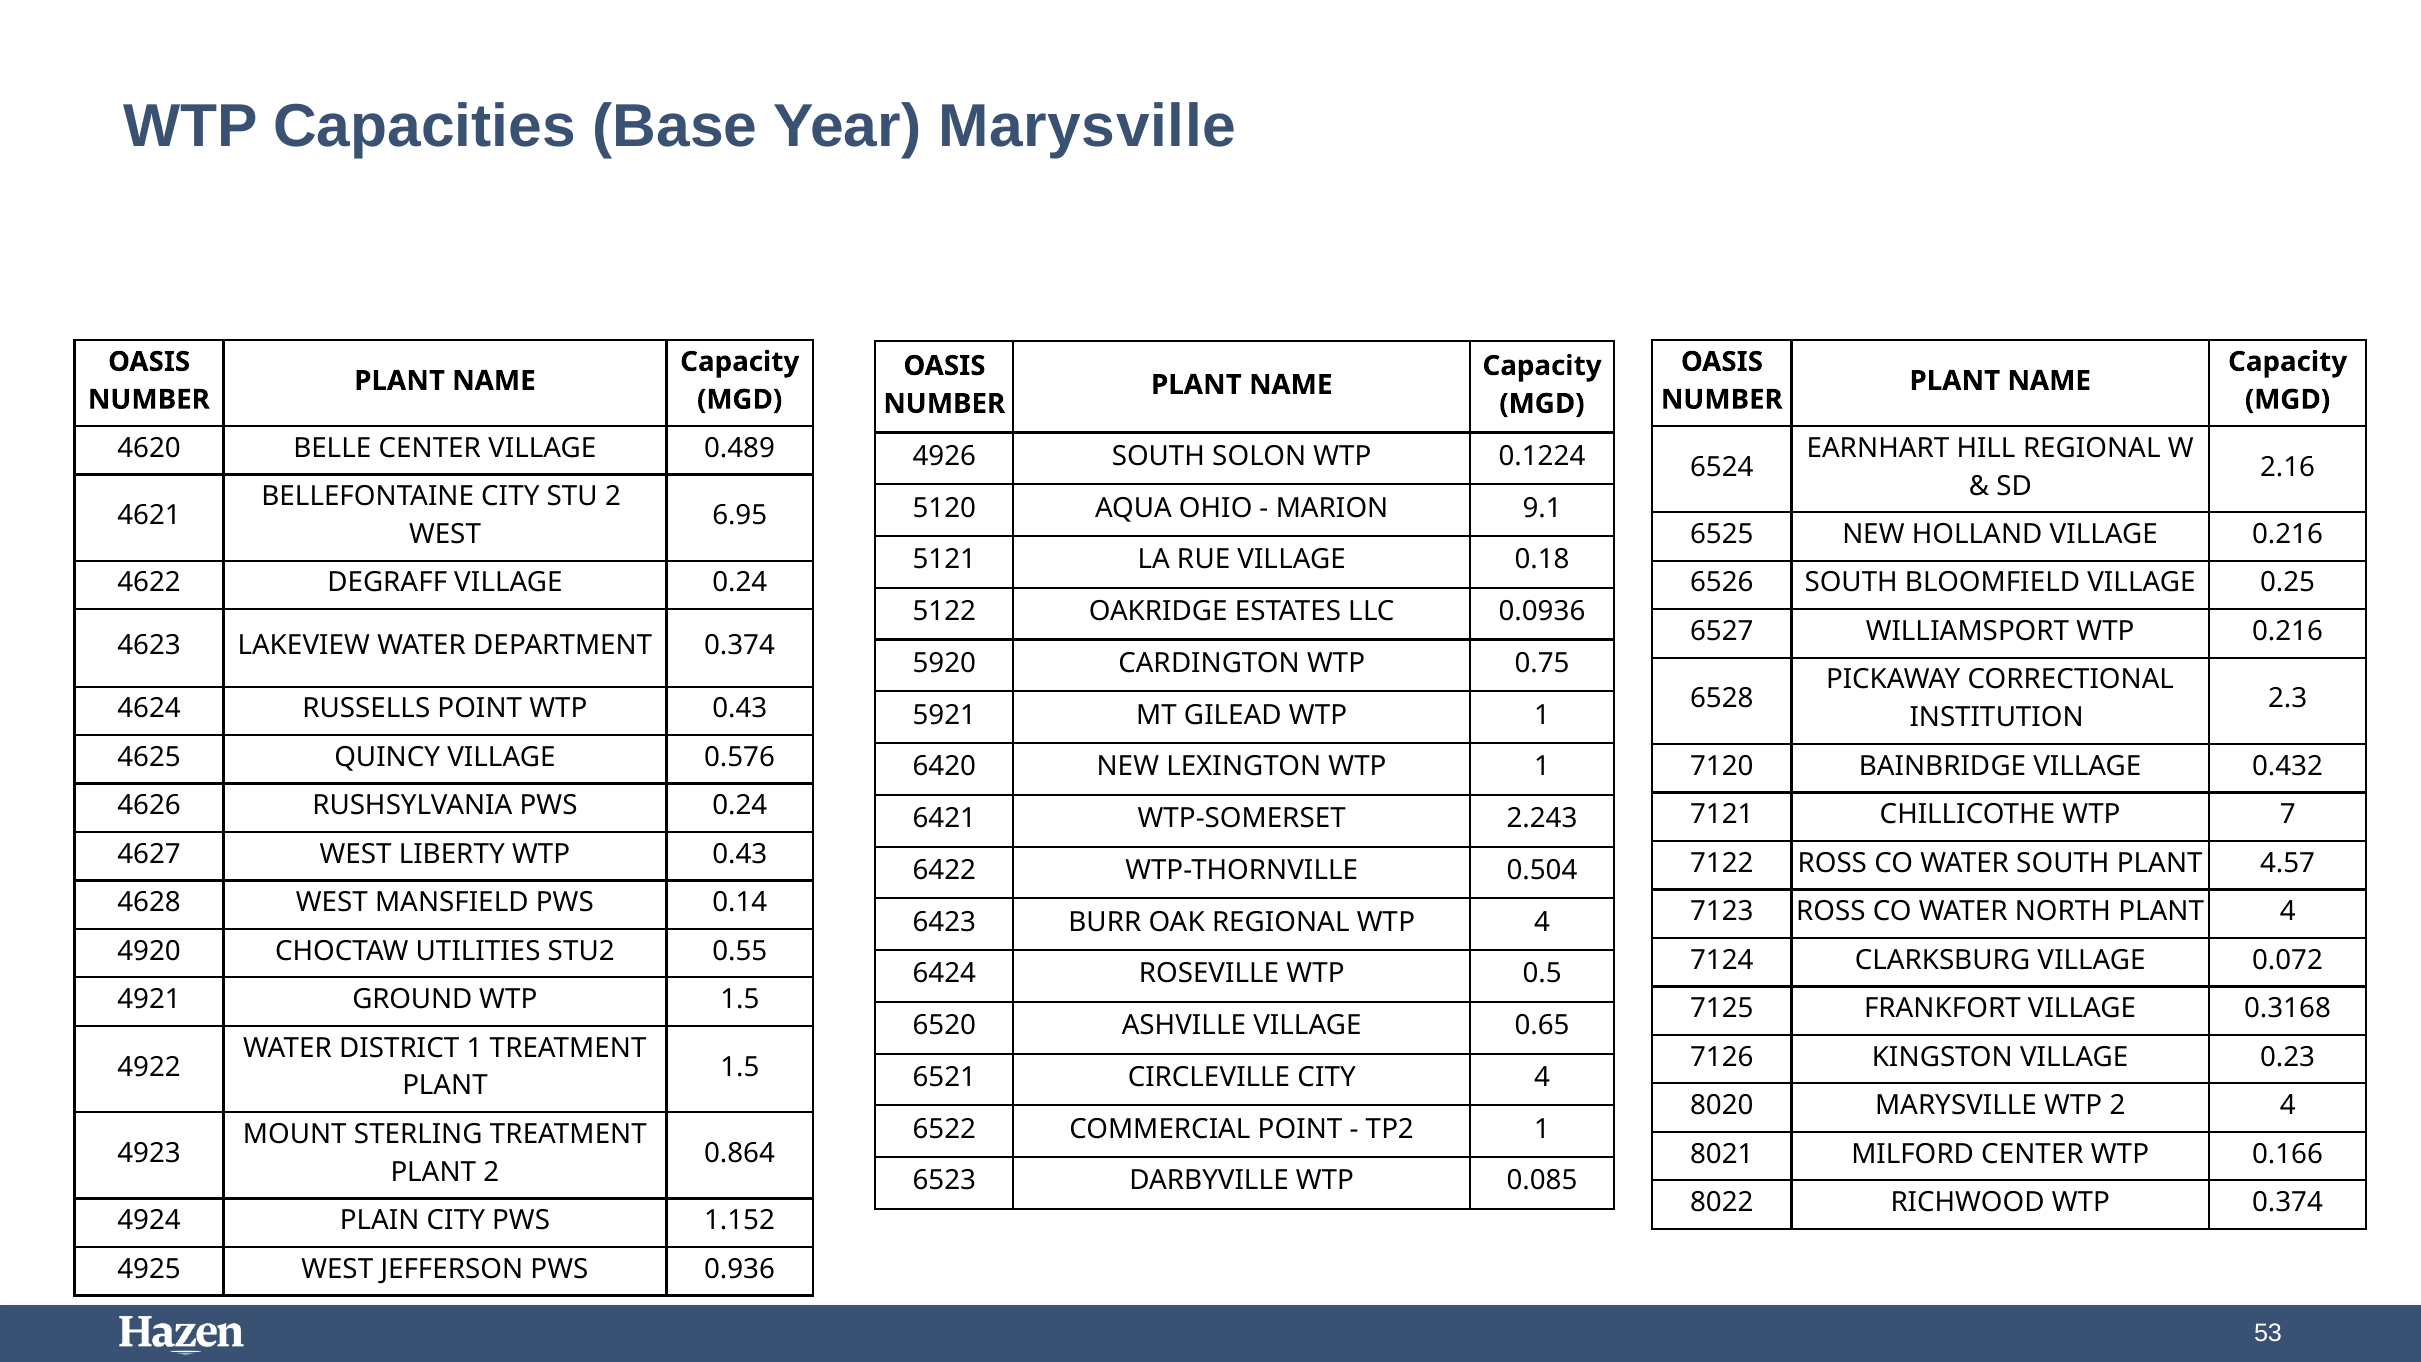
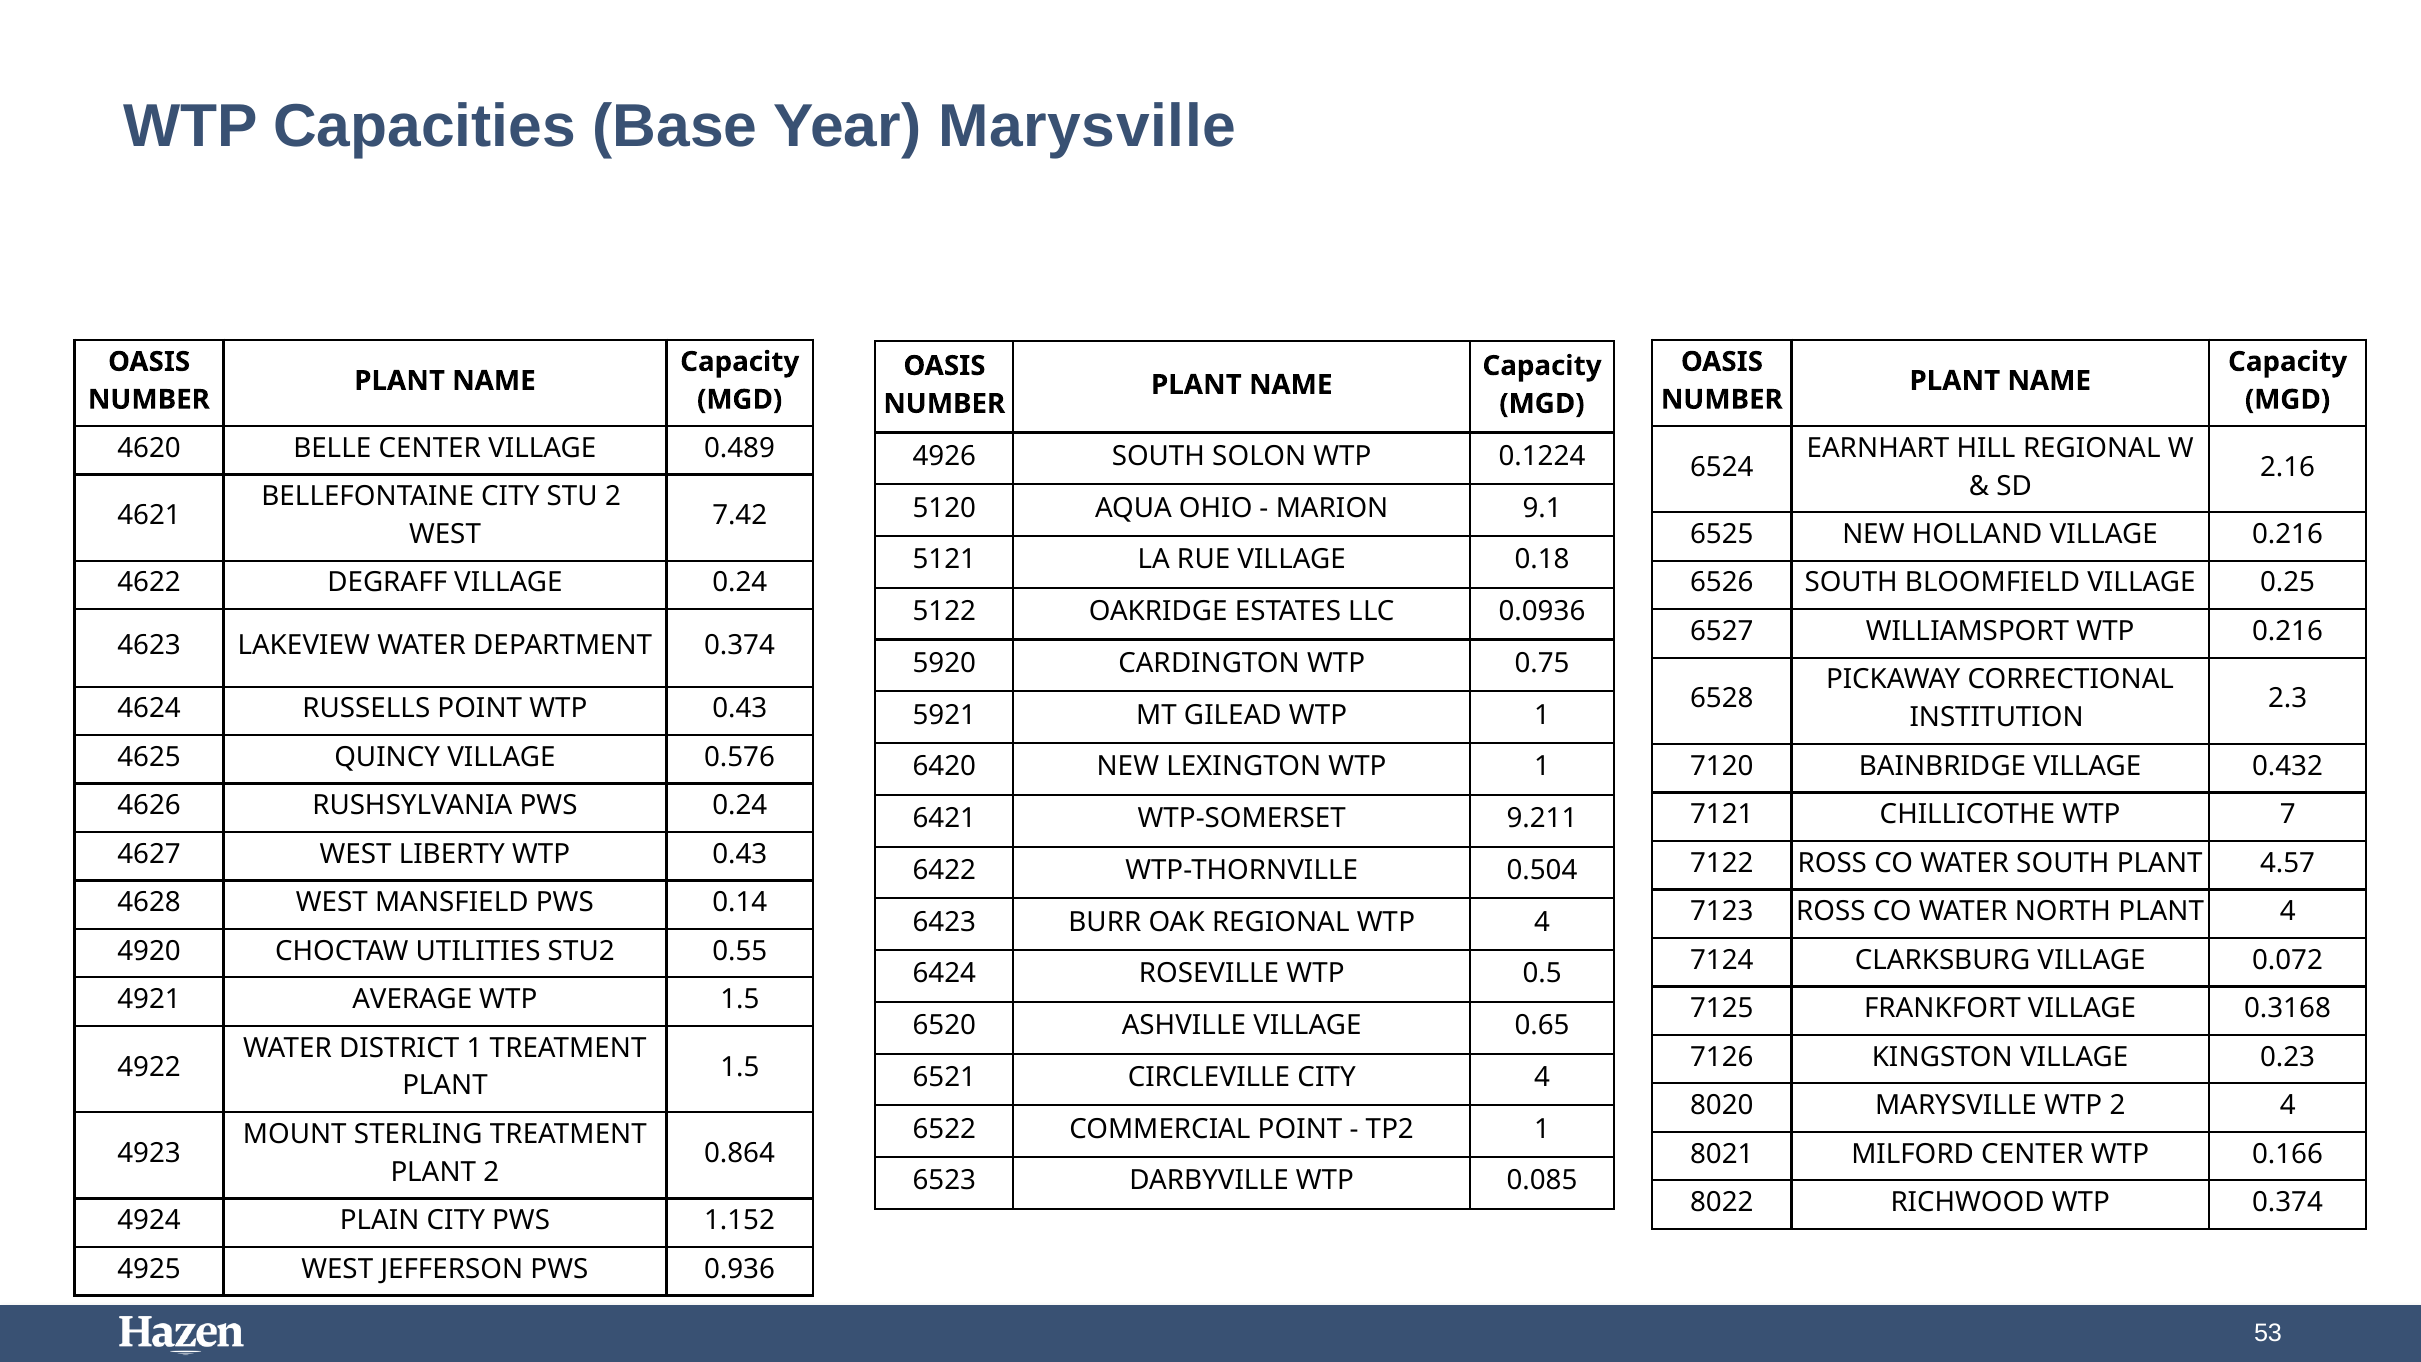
6.95: 6.95 -> 7.42
2.243: 2.243 -> 9.211
GROUND: GROUND -> AVERAGE
